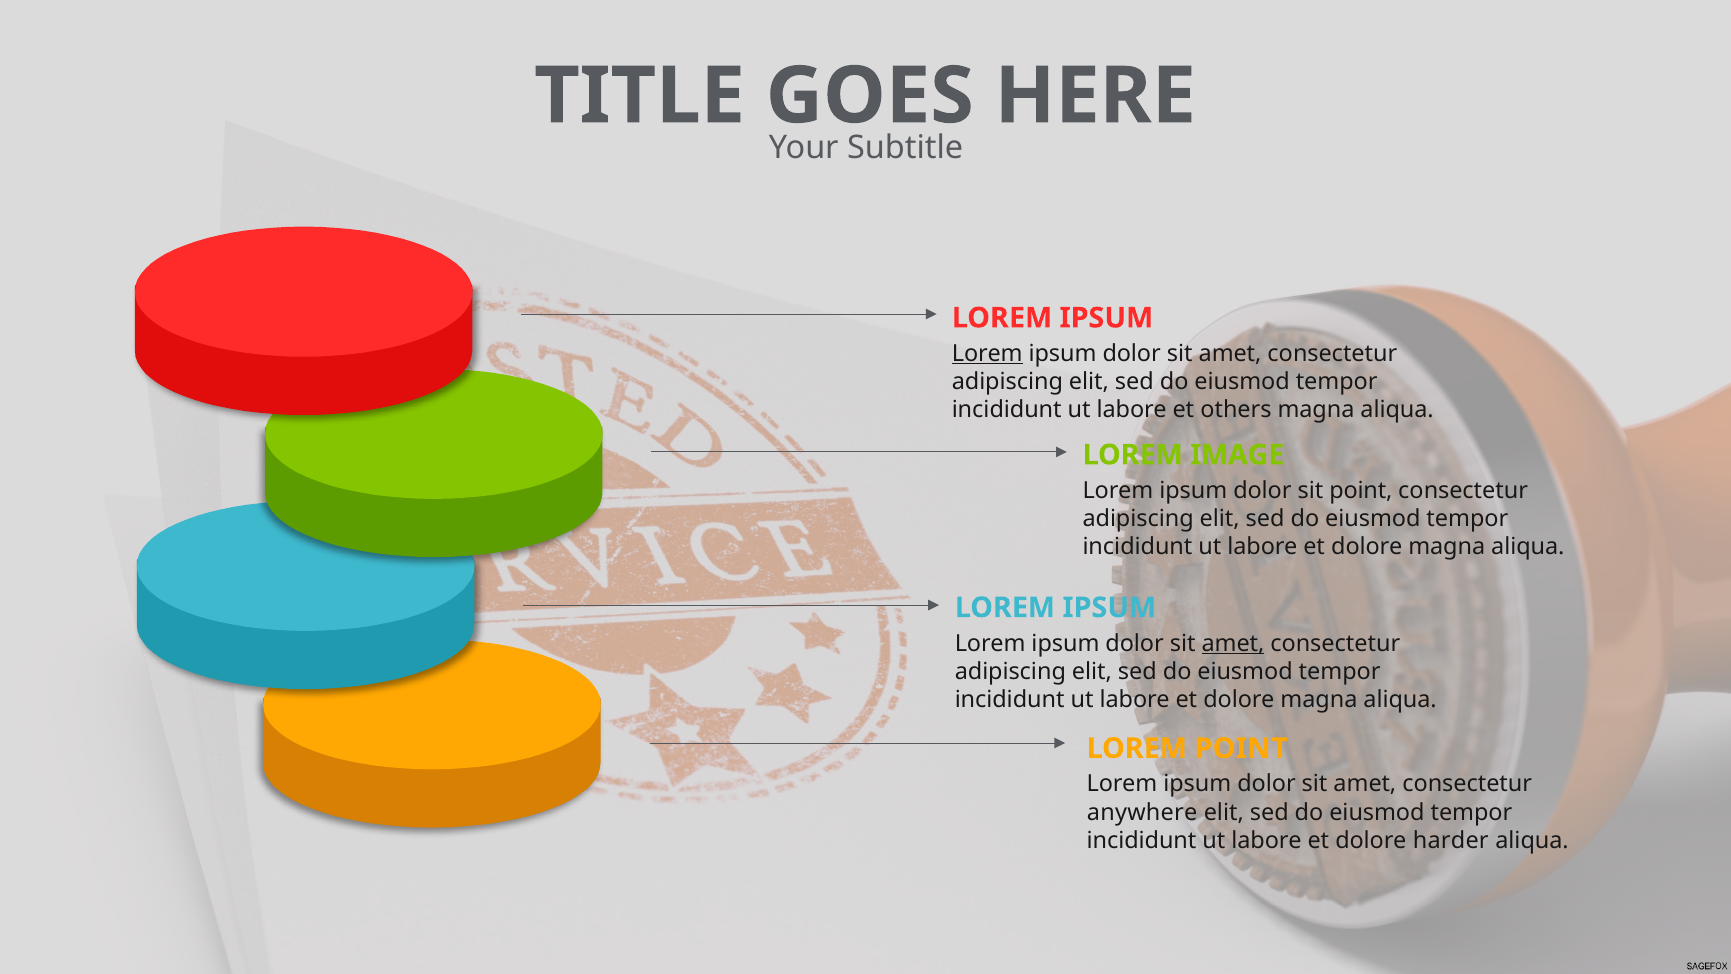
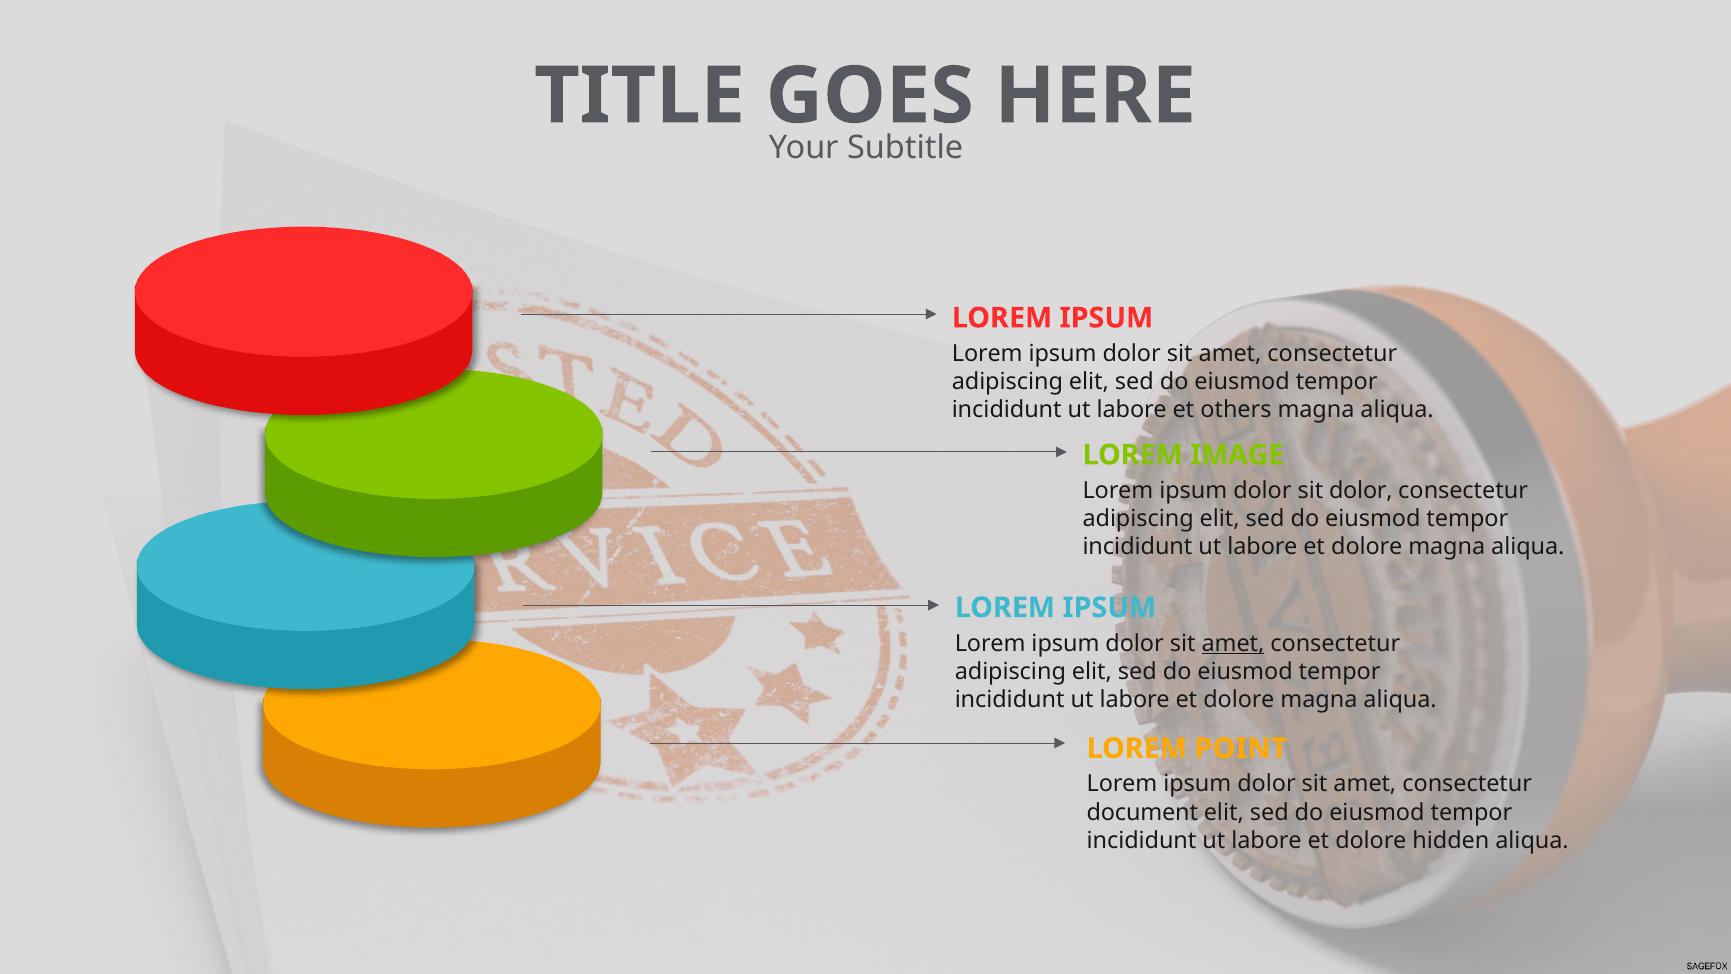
Lorem at (987, 354) underline: present -> none
sit point: point -> dolor
anywhere: anywhere -> document
harder: harder -> hidden
